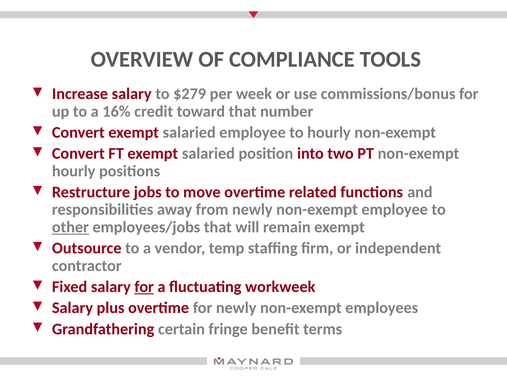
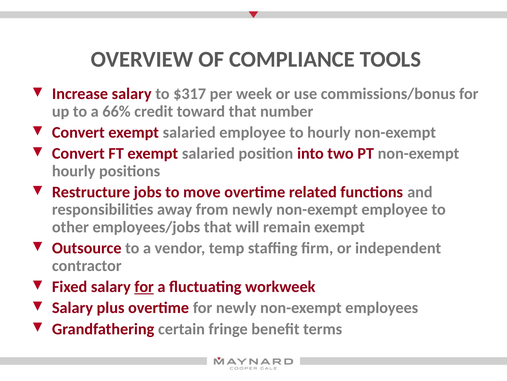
$279: $279 -> $317
16%: 16% -> 66%
other underline: present -> none
